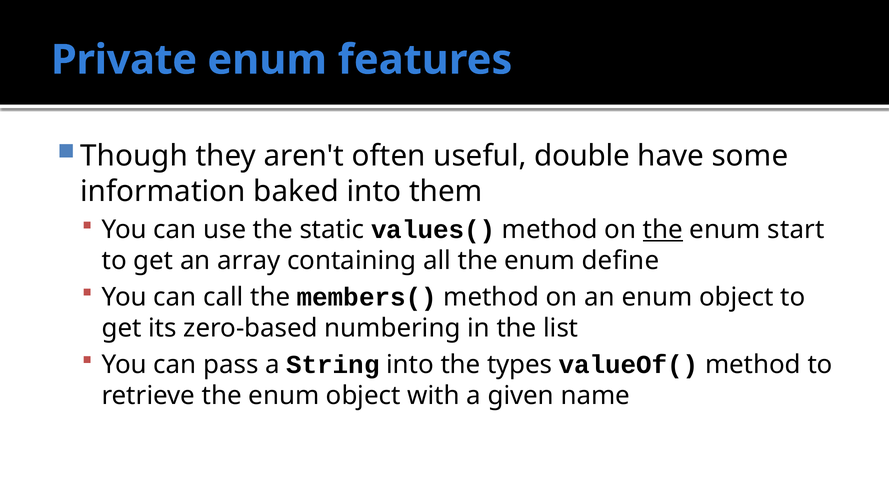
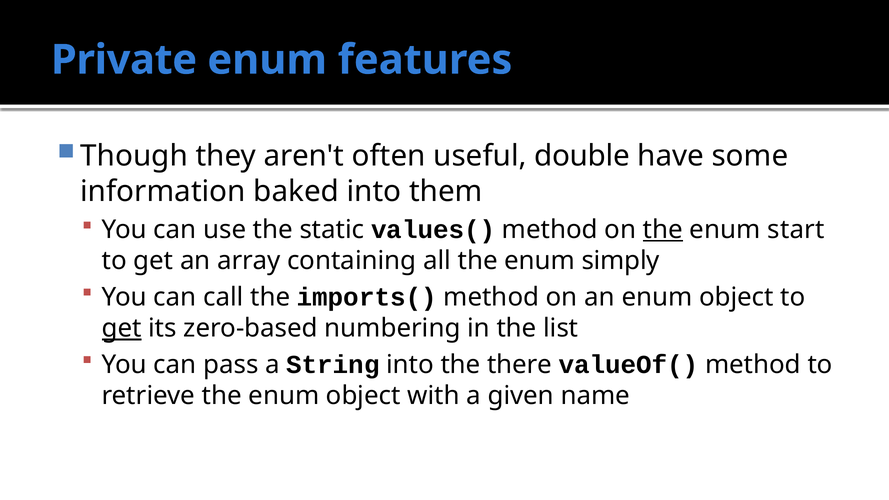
define: define -> simply
members(: members( -> imports(
get at (122, 328) underline: none -> present
types: types -> there
